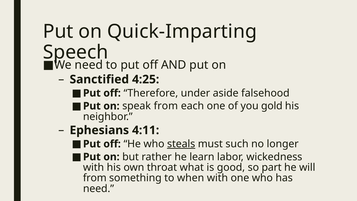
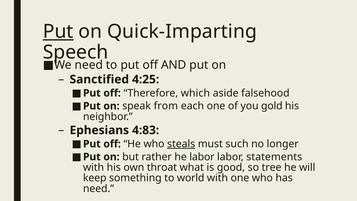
Put at (58, 32) underline: none -> present
under: under -> which
4:11: 4:11 -> 4:83
he learn: learn -> labor
wickedness: wickedness -> statements
part: part -> tree
from at (95, 178): from -> keep
when: when -> world
